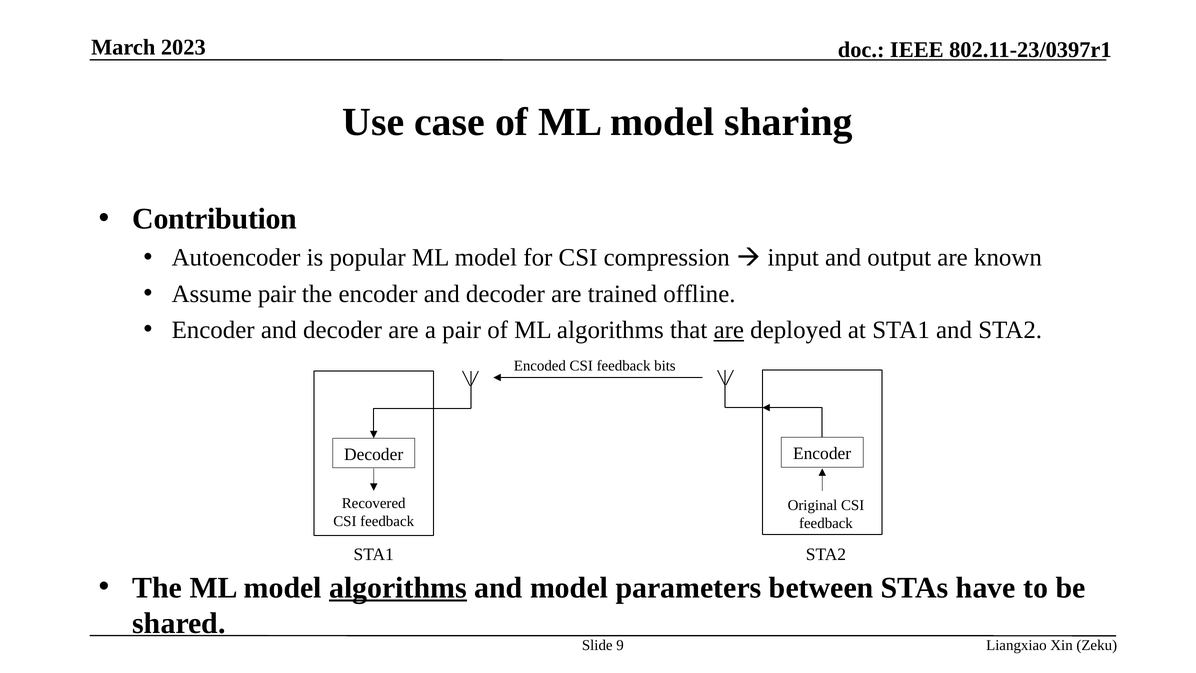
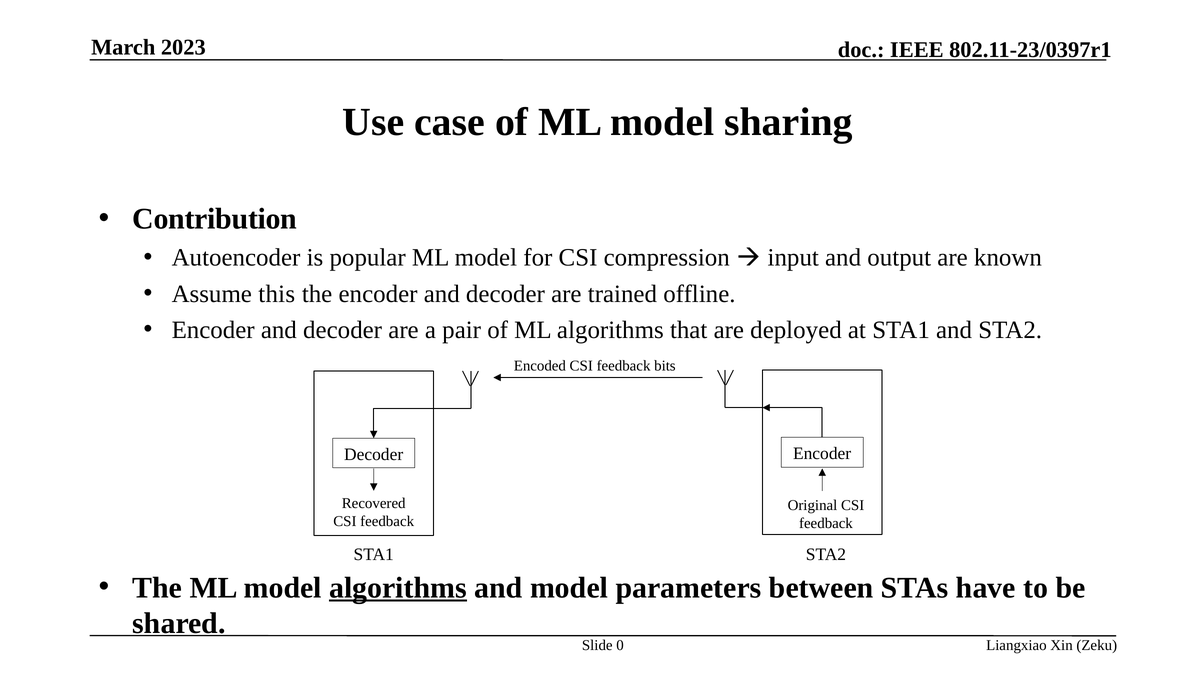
Assume pair: pair -> this
are at (729, 330) underline: present -> none
9: 9 -> 0
